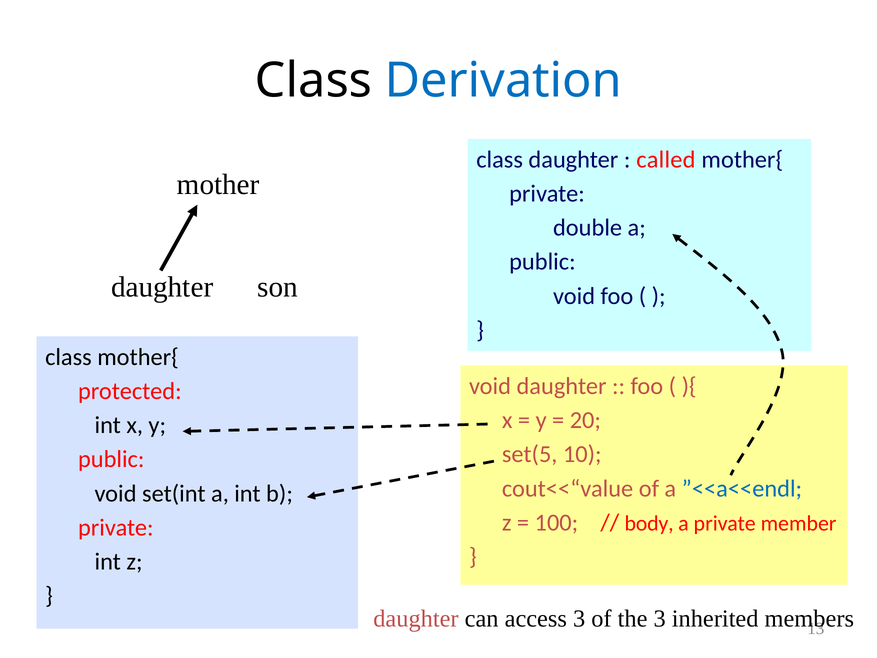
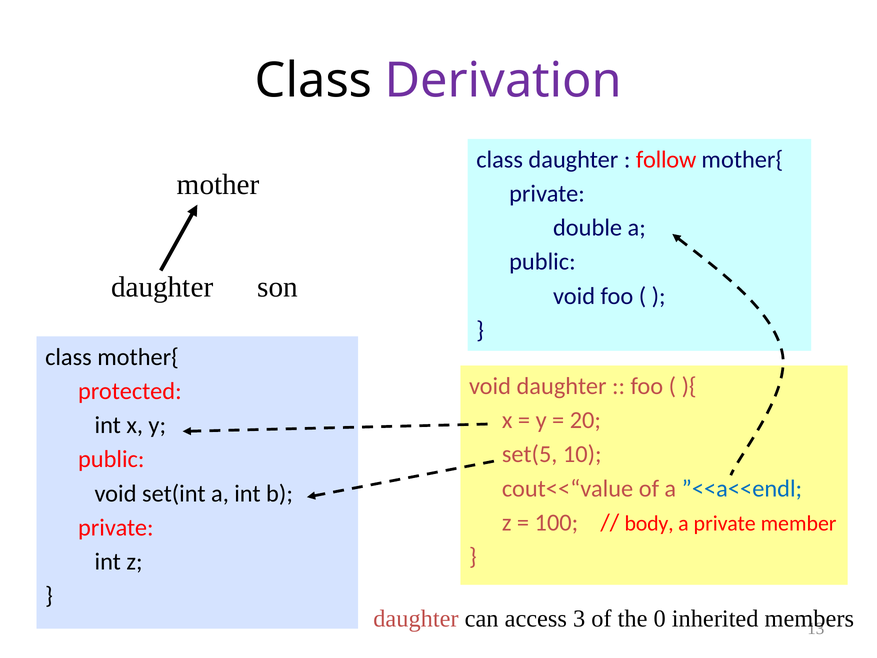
Derivation colour: blue -> purple
called: called -> follow
the 3: 3 -> 0
